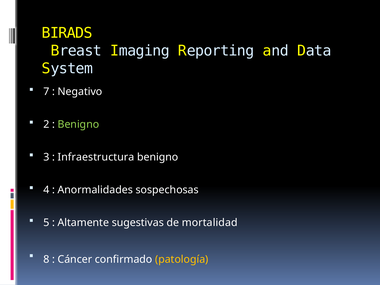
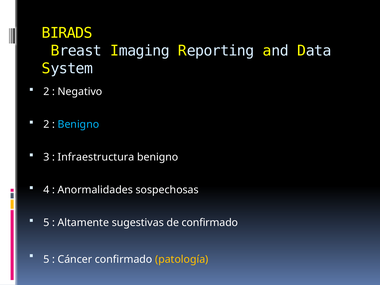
7 at (46, 92): 7 -> 2
Benigno at (78, 124) colour: light green -> light blue
de mortalidad: mortalidad -> confirmado
8 at (46, 259): 8 -> 5
